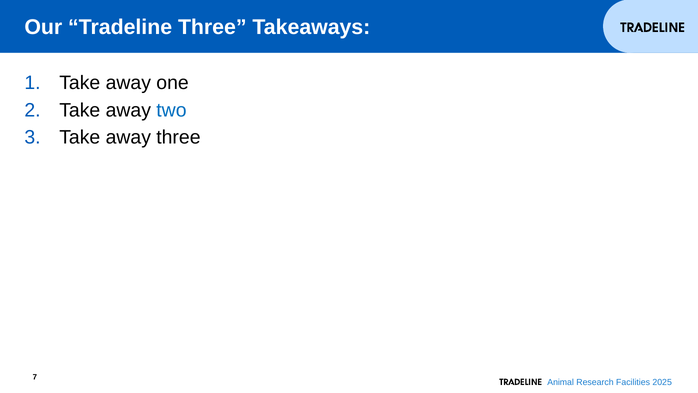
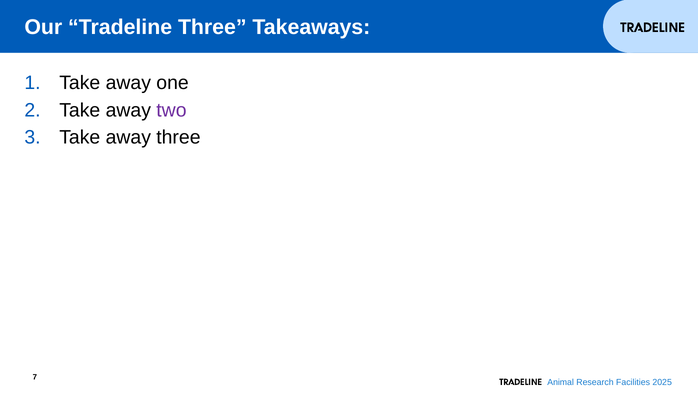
two colour: blue -> purple
